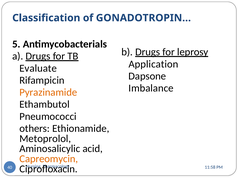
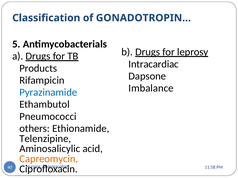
Application: Application -> Intracardiac
Evaluate: Evaluate -> Products
Pyrazinamide colour: orange -> blue
Metoprolol: Metoprolol -> Telenzipine
